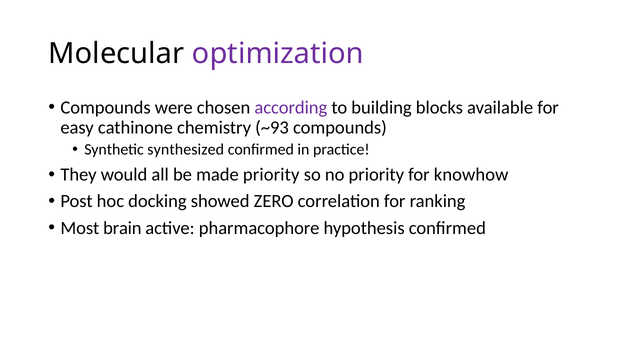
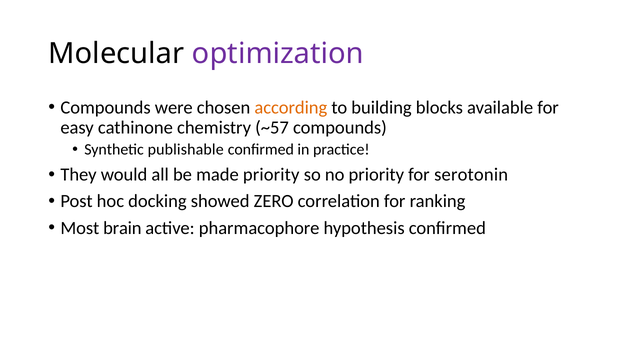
according colour: purple -> orange
~93: ~93 -> ~57
synthesized: synthesized -> publishable
knowhow: knowhow -> serotonin
